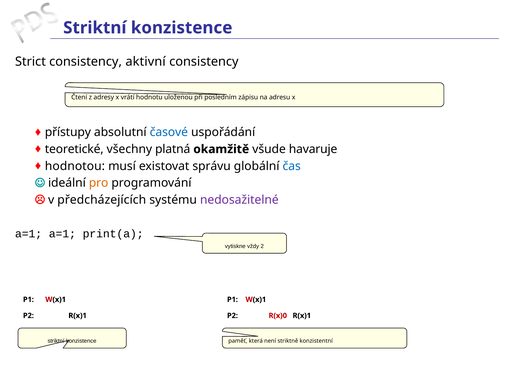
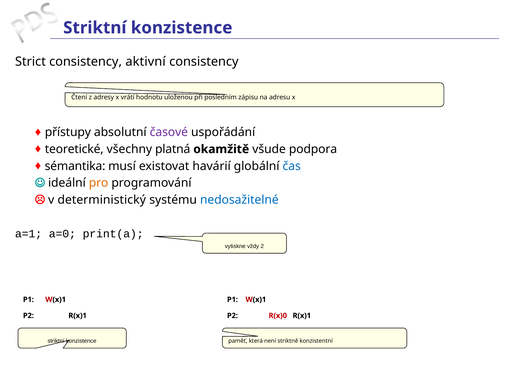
časové colour: blue -> purple
havaruje: havaruje -> podpora
hodnotou: hodnotou -> sémantika
správu: správu -> havárií
předcházejících: předcházejících -> deterministický
nedosažitelné colour: purple -> blue
a=1 a=1: a=1 -> a=0
